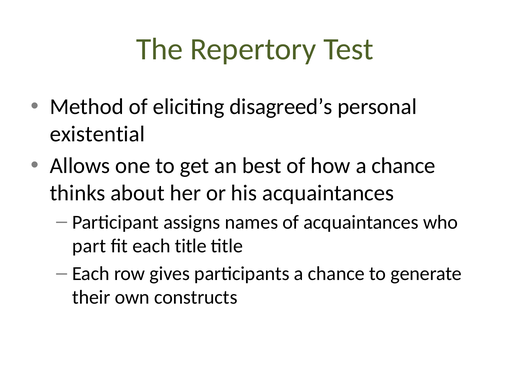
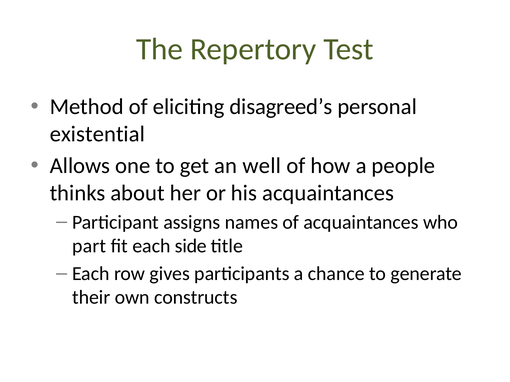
best: best -> well
how a chance: chance -> people
each title: title -> side
